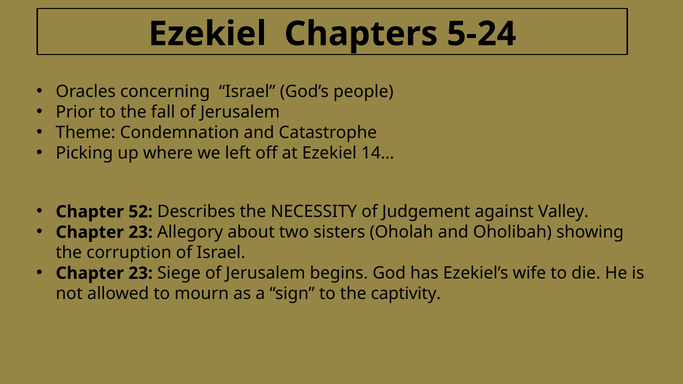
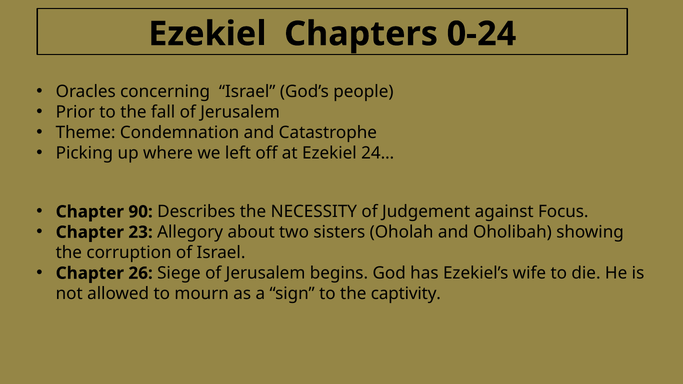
5-24: 5-24 -> 0-24
14…: 14… -> 24…
52: 52 -> 90
Valley: Valley -> Focus
23 at (141, 273): 23 -> 26
